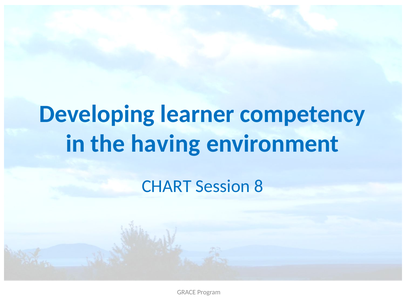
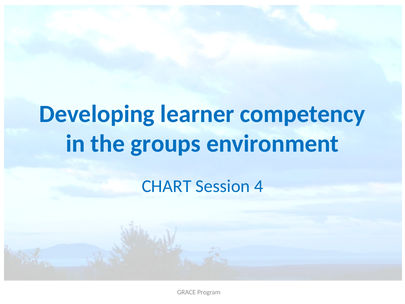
having: having -> groups
8: 8 -> 4
